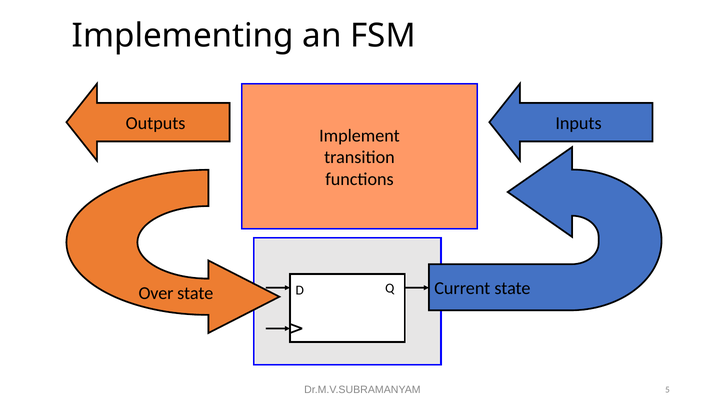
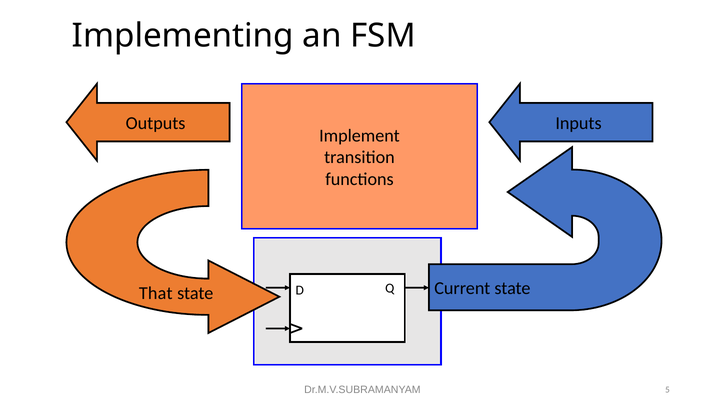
Over: Over -> That
